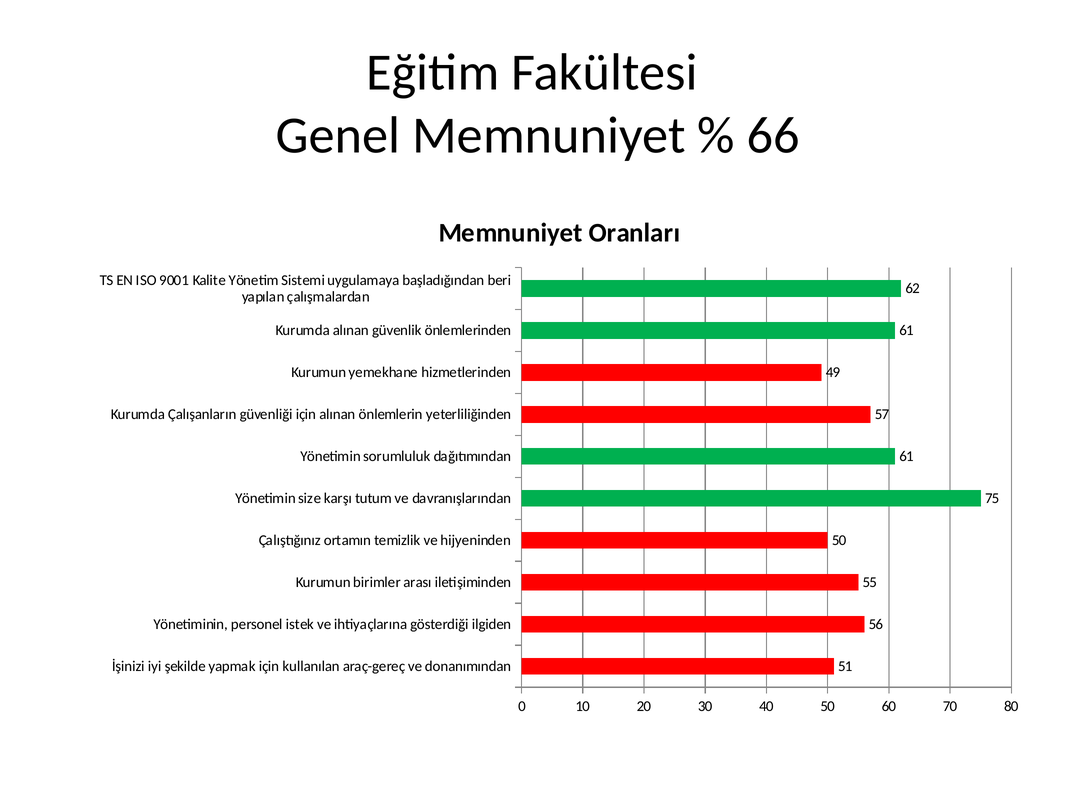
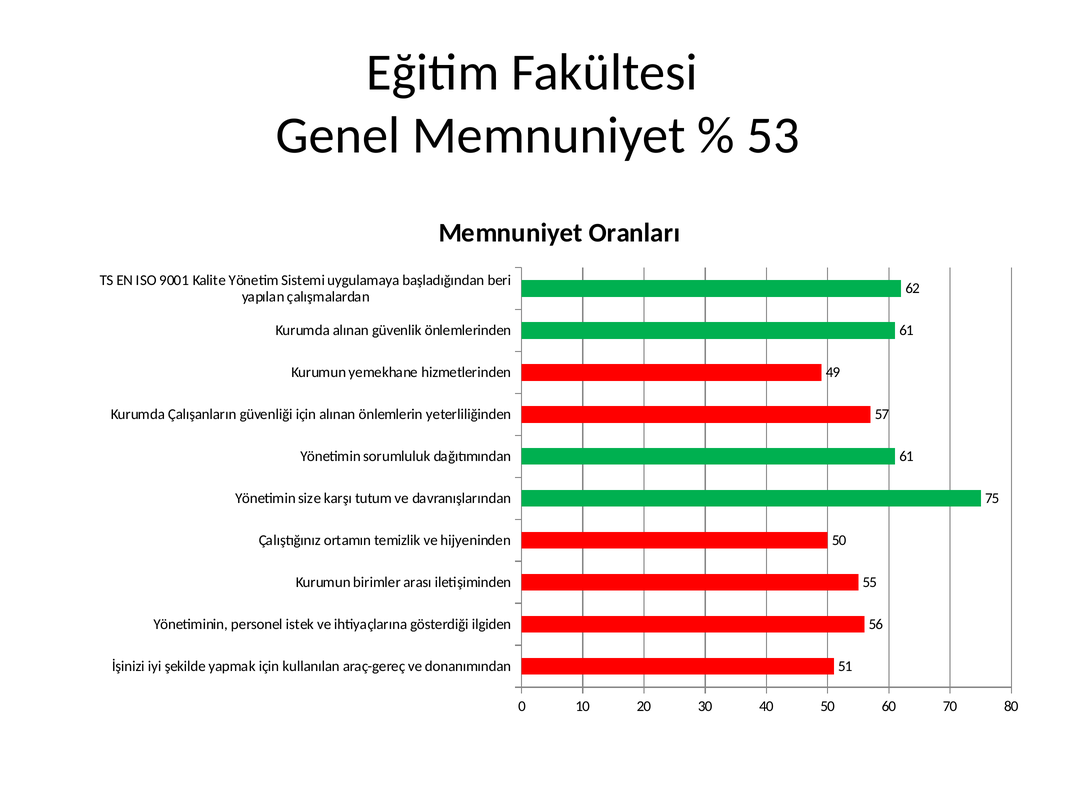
66: 66 -> 53
